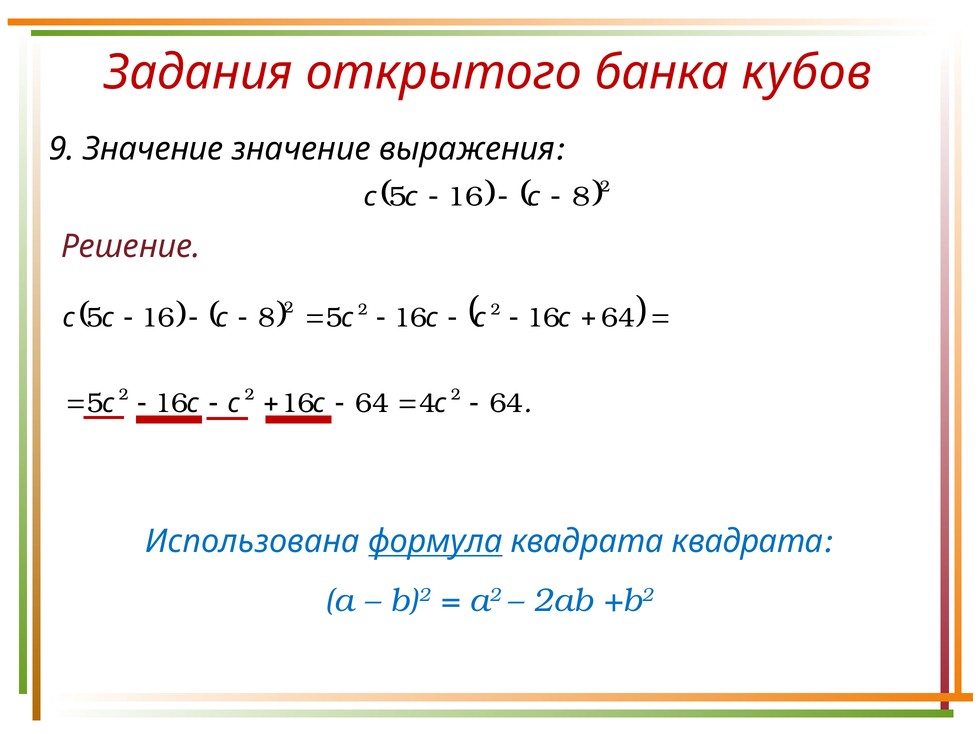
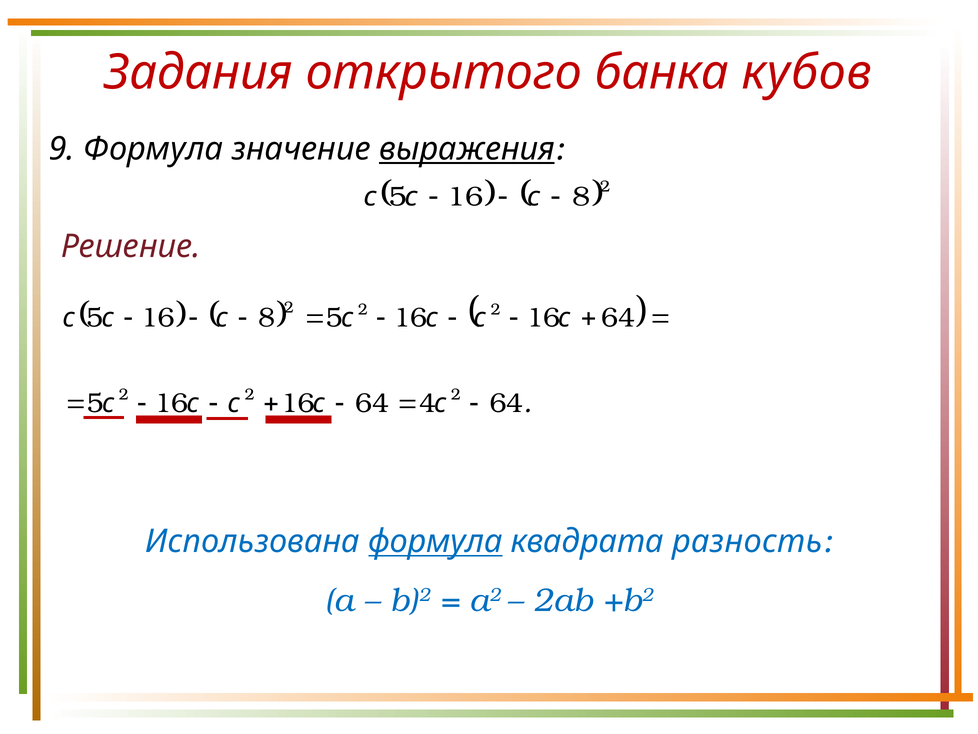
9 Значение: Значение -> Формула
выражения underline: none -> present
квадрата квадрата: квадрата -> разность
